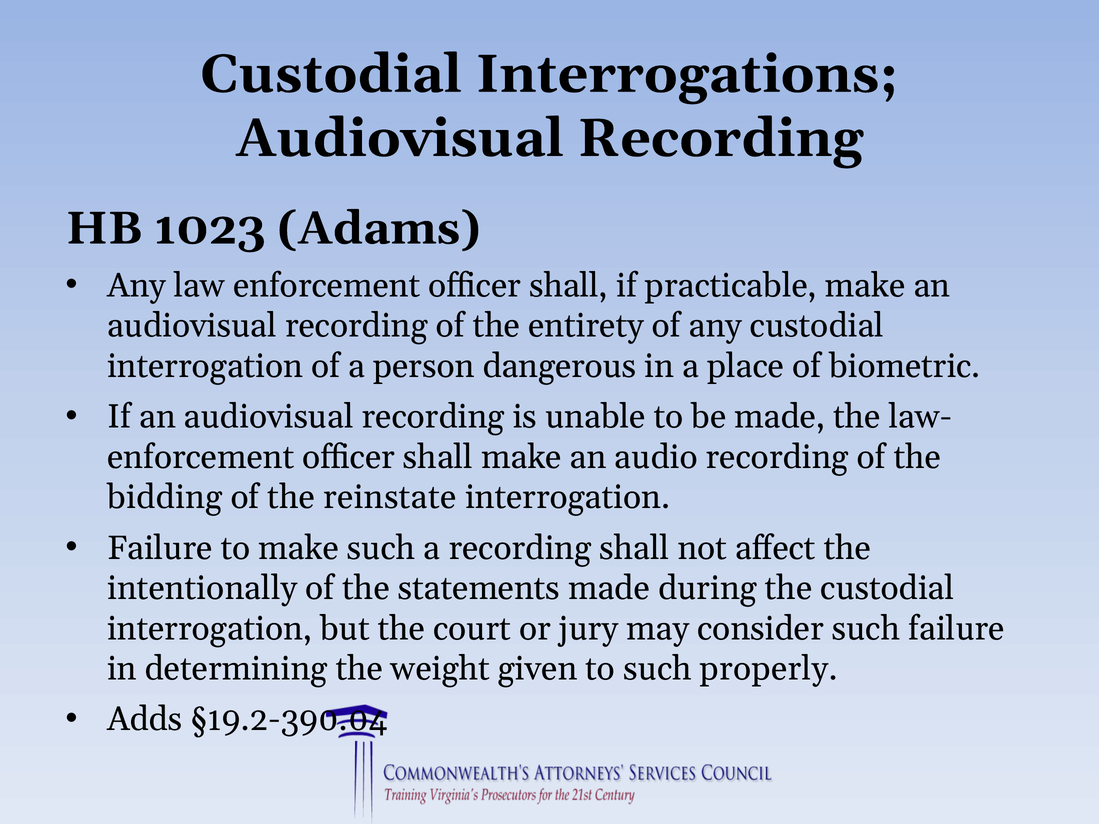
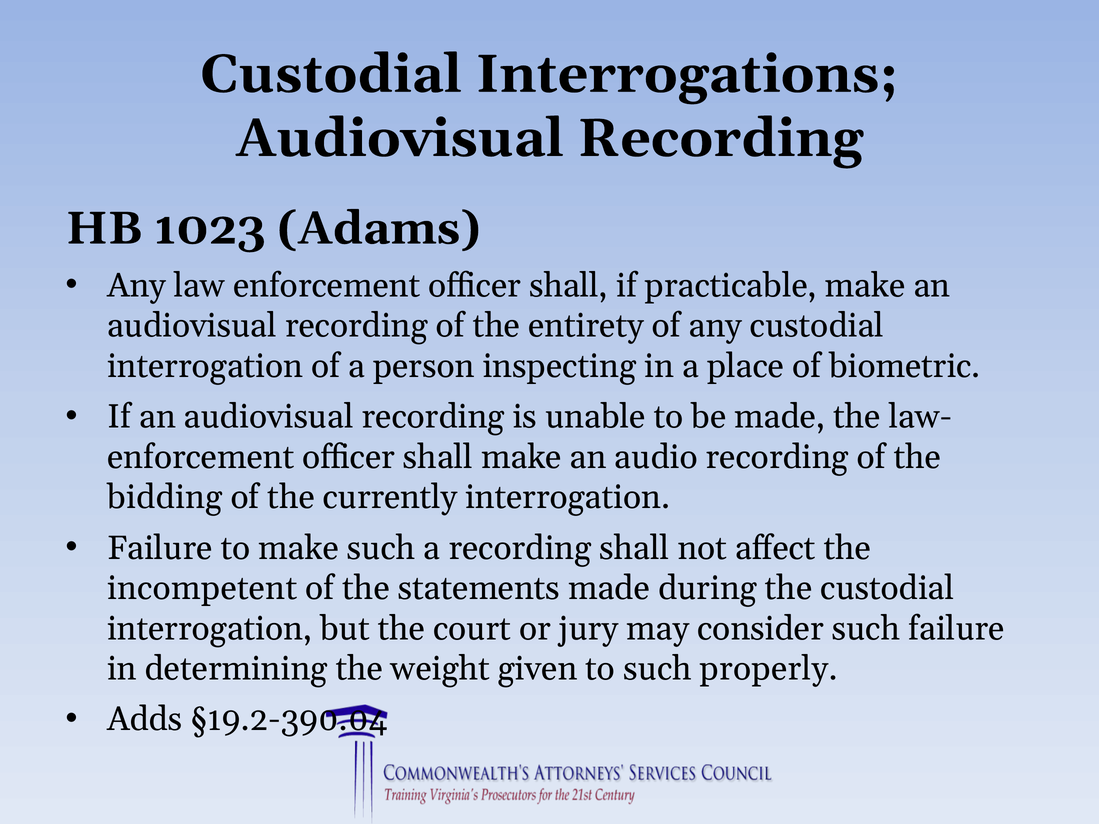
dangerous: dangerous -> inspecting
reinstate: reinstate -> currently
intentionally: intentionally -> incompetent
